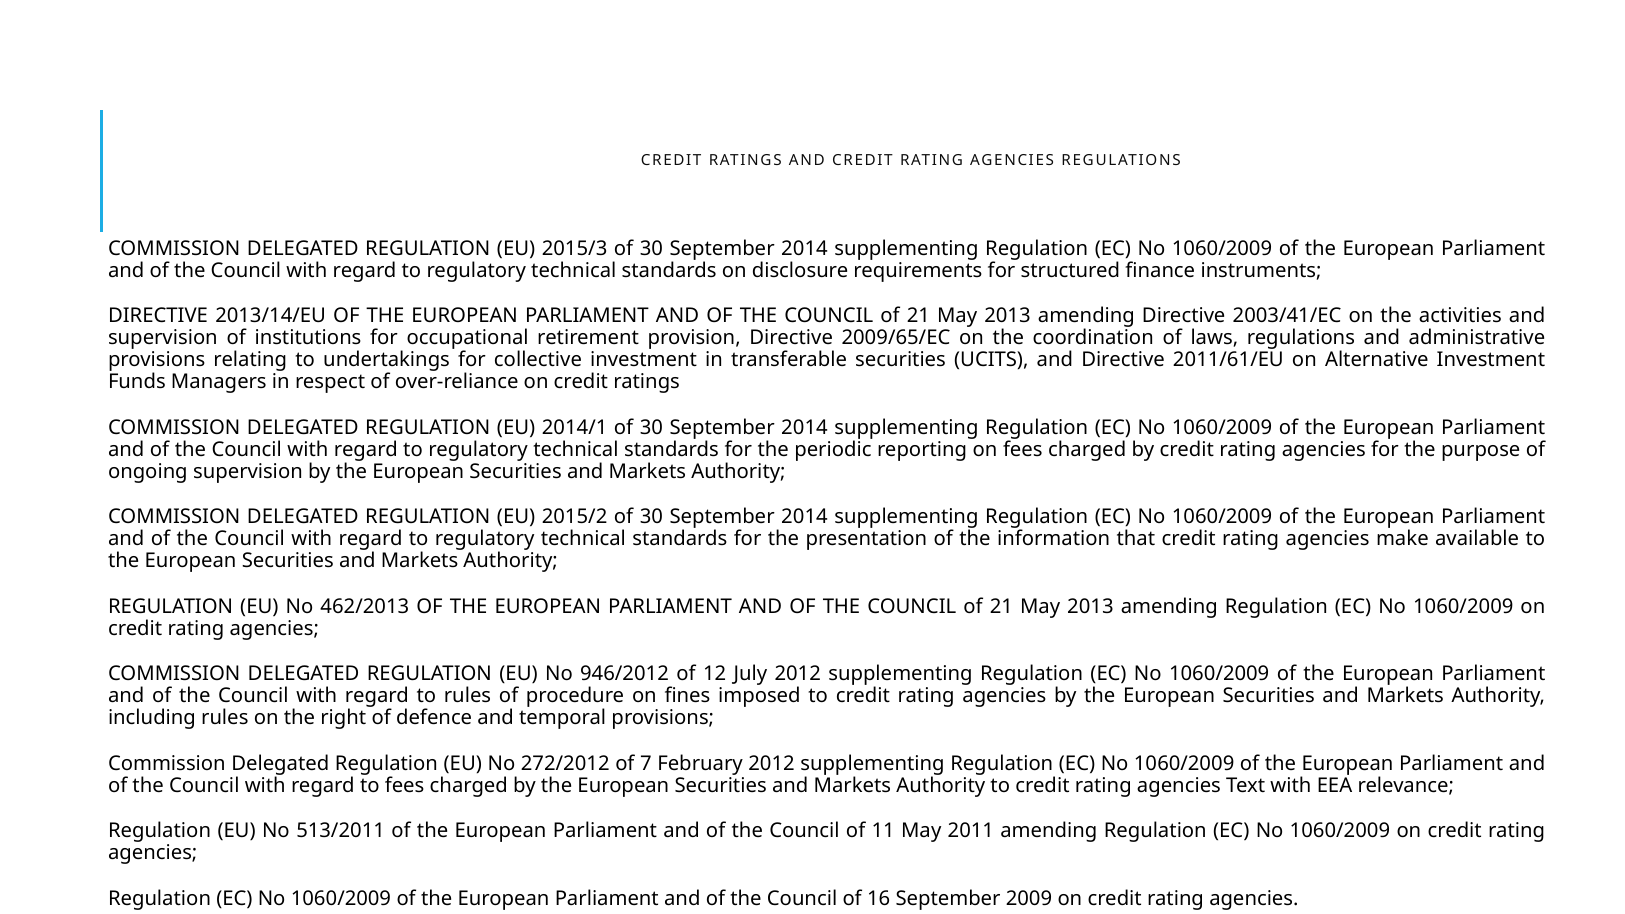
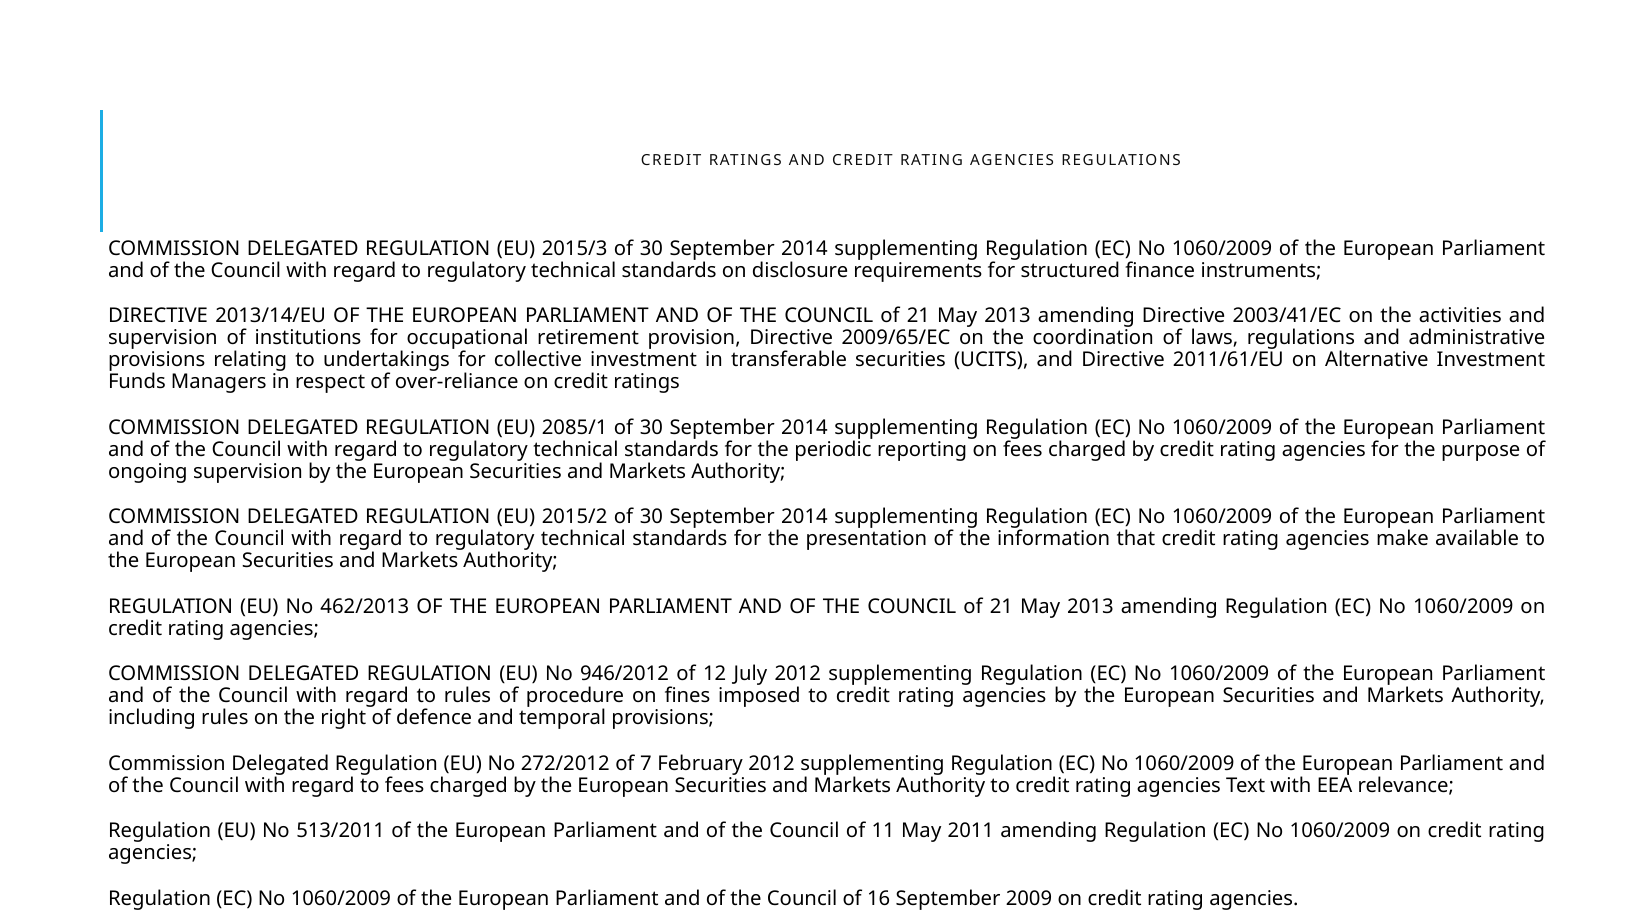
2014/1: 2014/1 -> 2085/1
